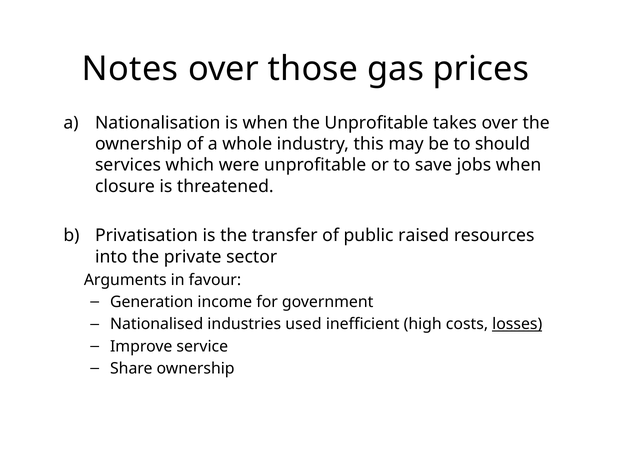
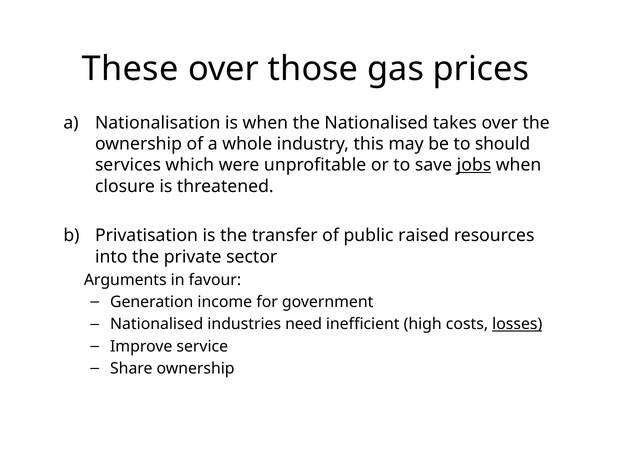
Notes: Notes -> These
the Unprofitable: Unprofitable -> Nationalised
jobs underline: none -> present
used: used -> need
